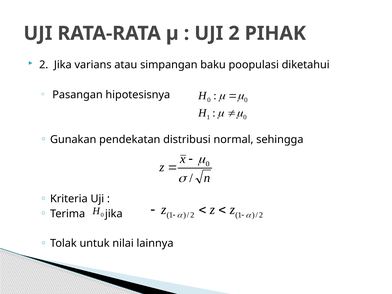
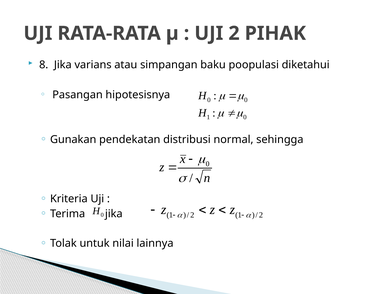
2 at (44, 65): 2 -> 8
